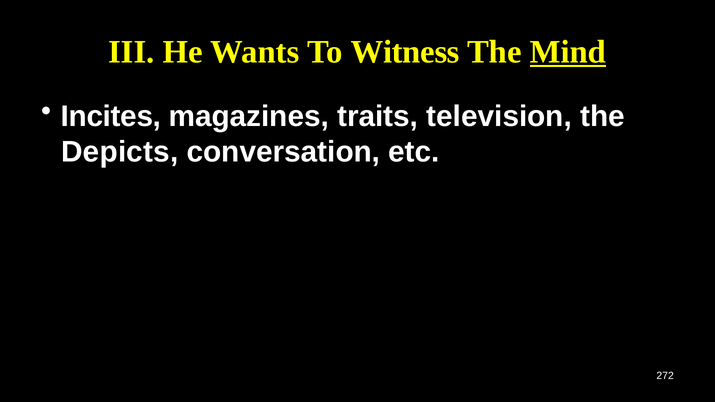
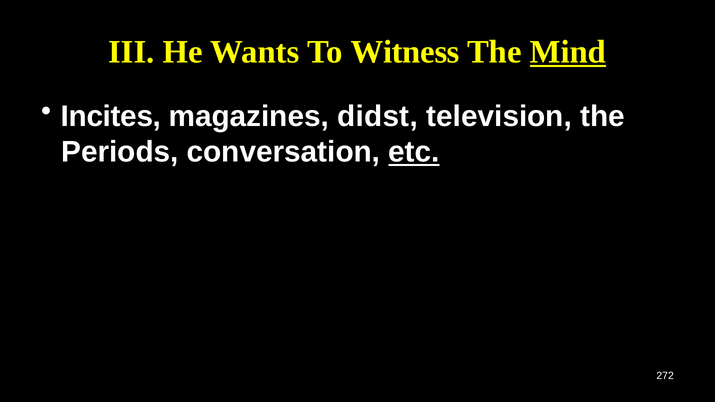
traits: traits -> didst
Depicts: Depicts -> Periods
etc underline: none -> present
